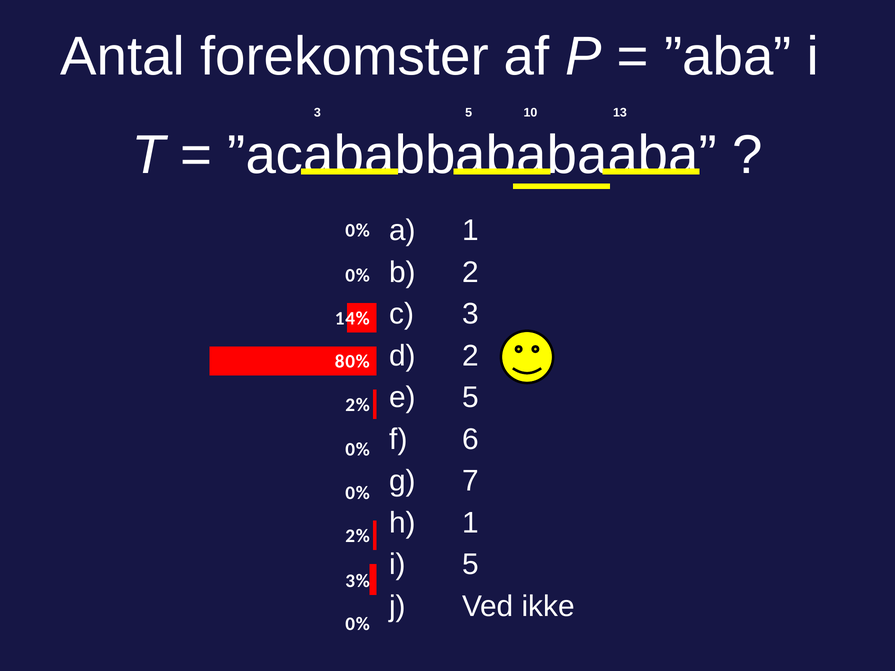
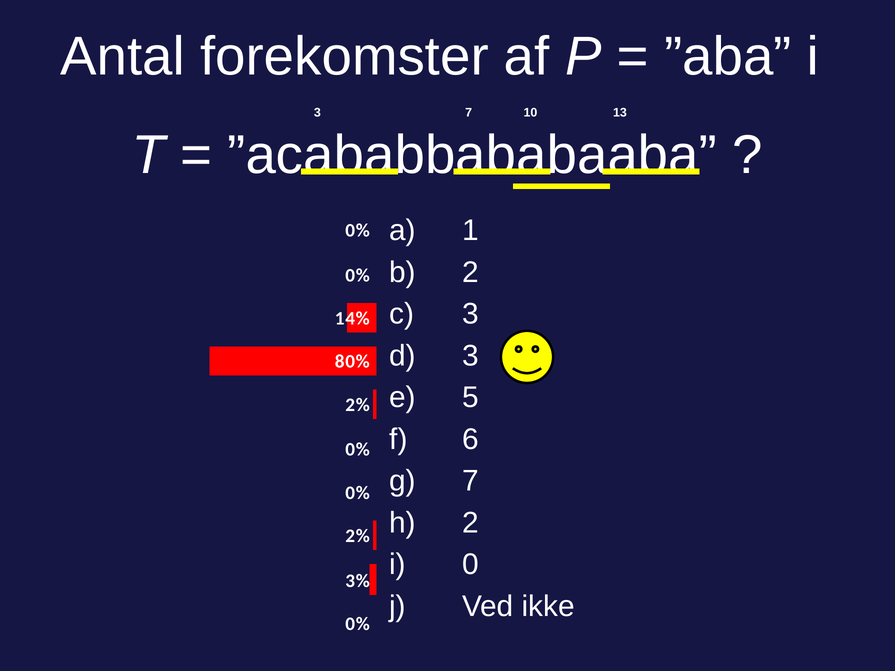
3 5: 5 -> 7
2 at (470, 356): 2 -> 3
1 at (470, 523): 1 -> 2
i 5: 5 -> 0
